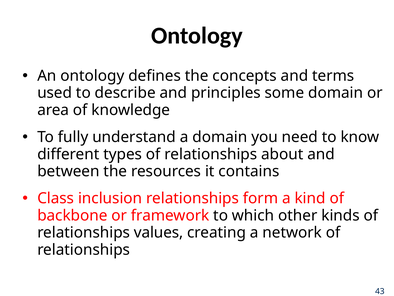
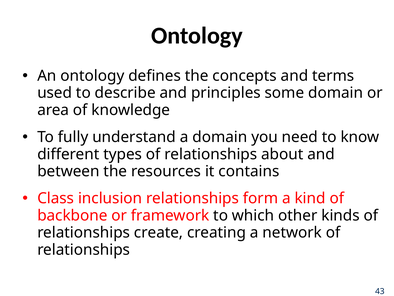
values: values -> create
